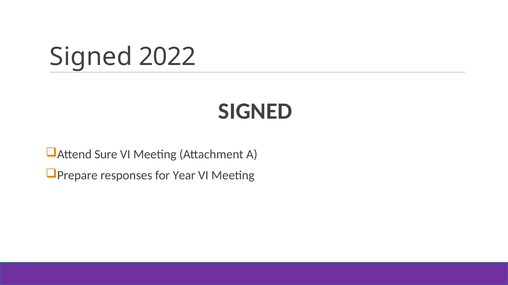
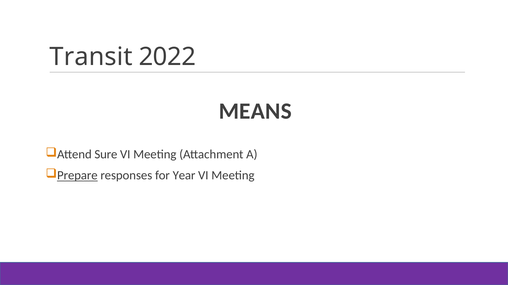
Signed at (91, 57): Signed -> Transit
SIGNED at (255, 111): SIGNED -> MEANS
Prepare underline: none -> present
